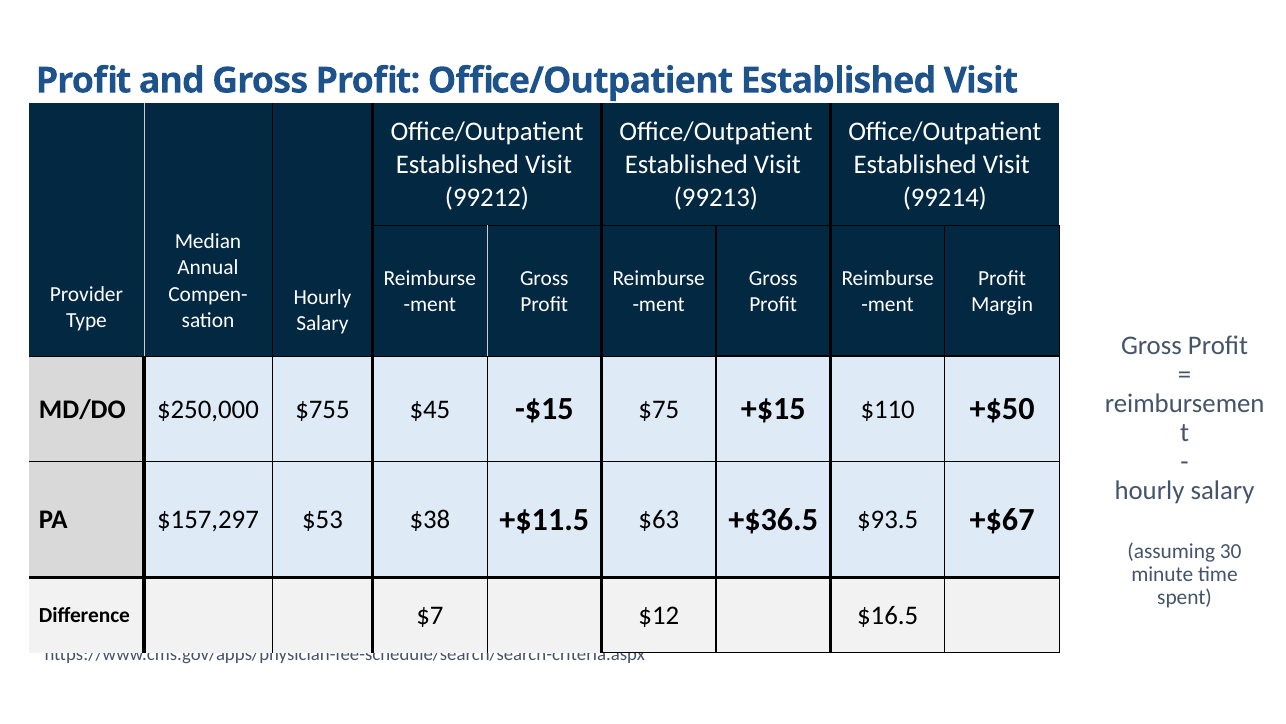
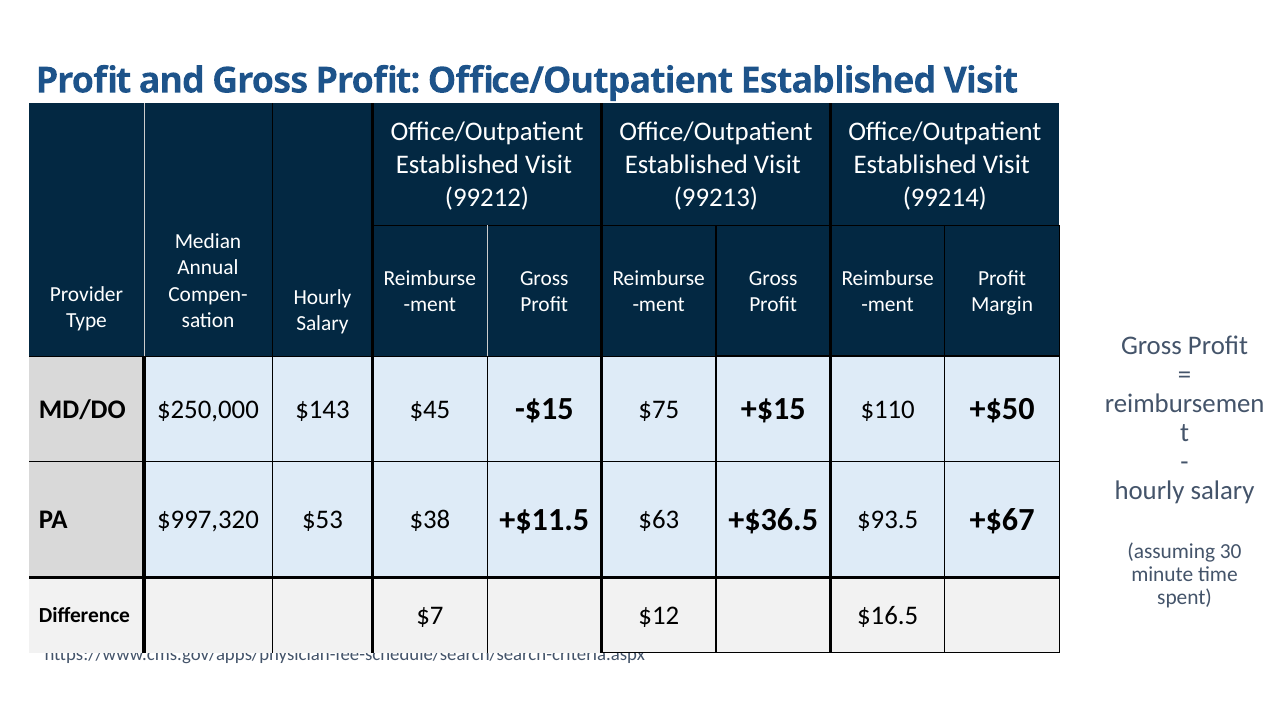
$755: $755 -> $143
$157,297: $157,297 -> $997,320
